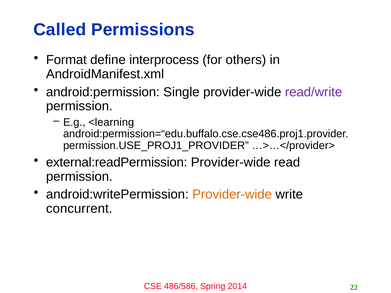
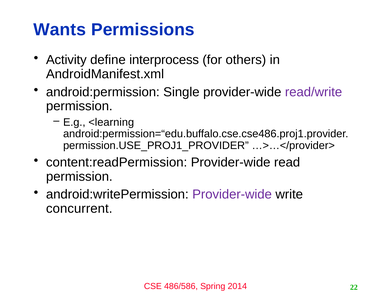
Called: Called -> Wants
Format: Format -> Activity
external:readPermission: external:readPermission -> content:readPermission
Provider-wide at (232, 195) colour: orange -> purple
